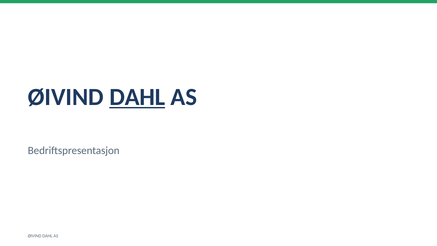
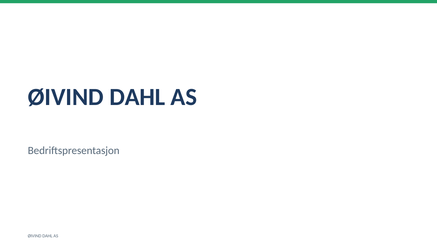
DAHL at (137, 97) underline: present -> none
